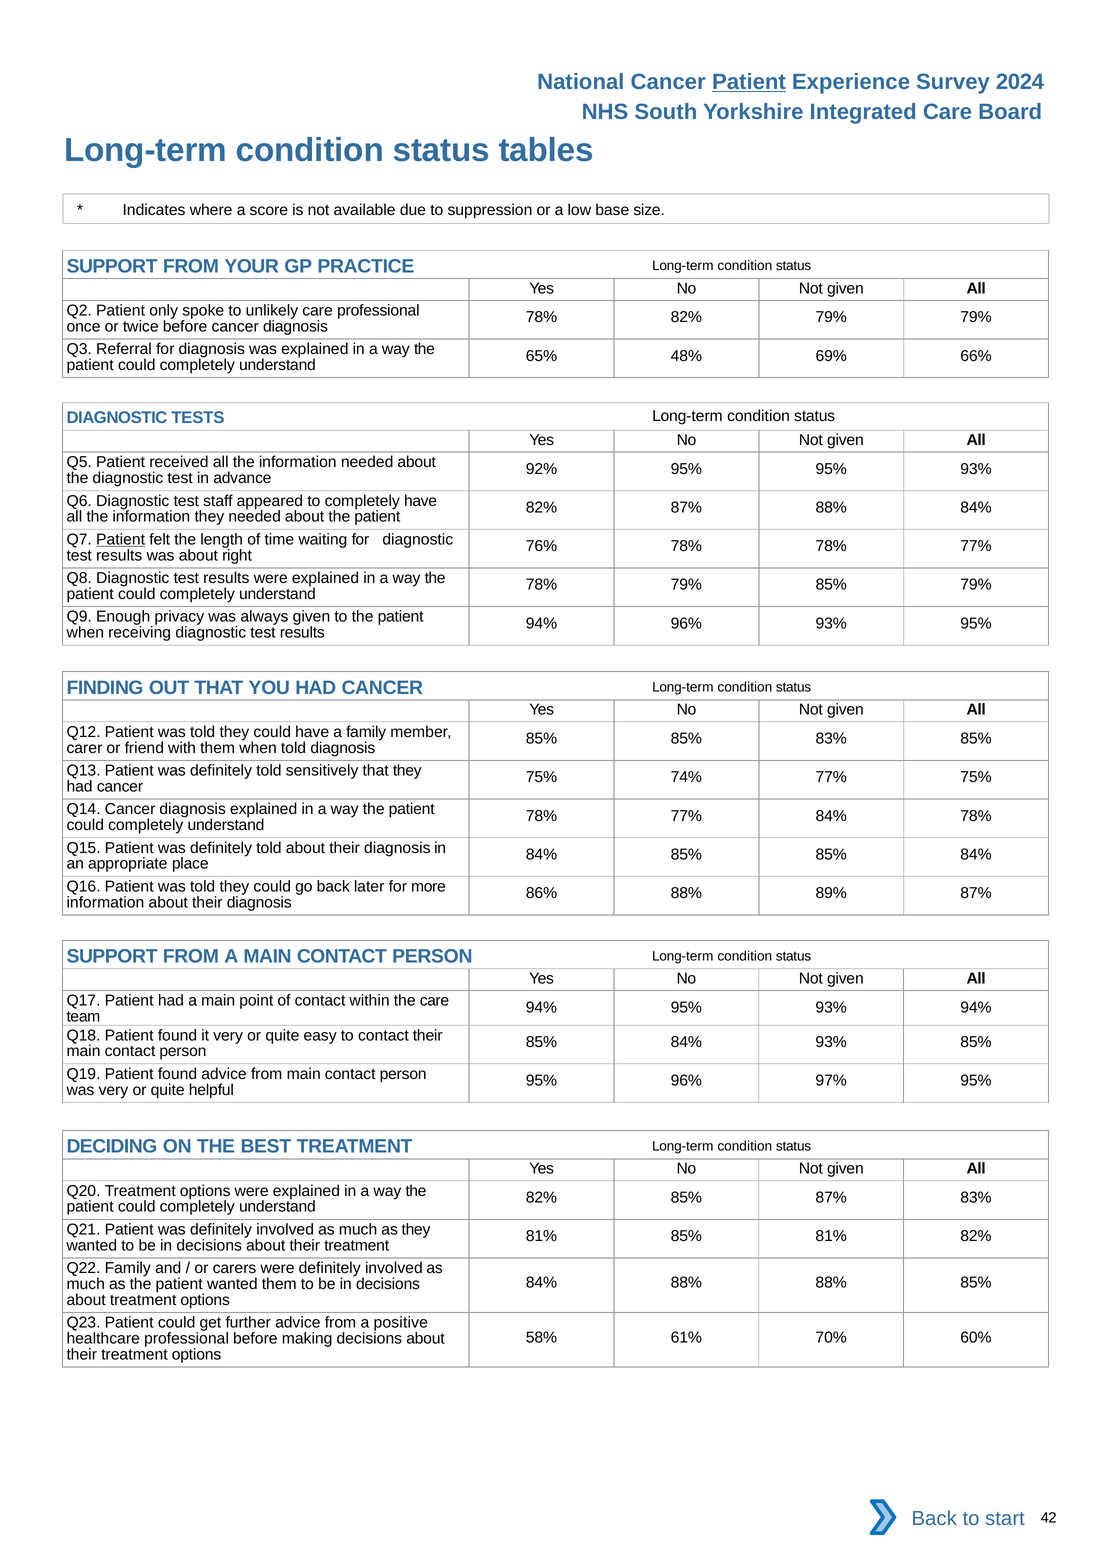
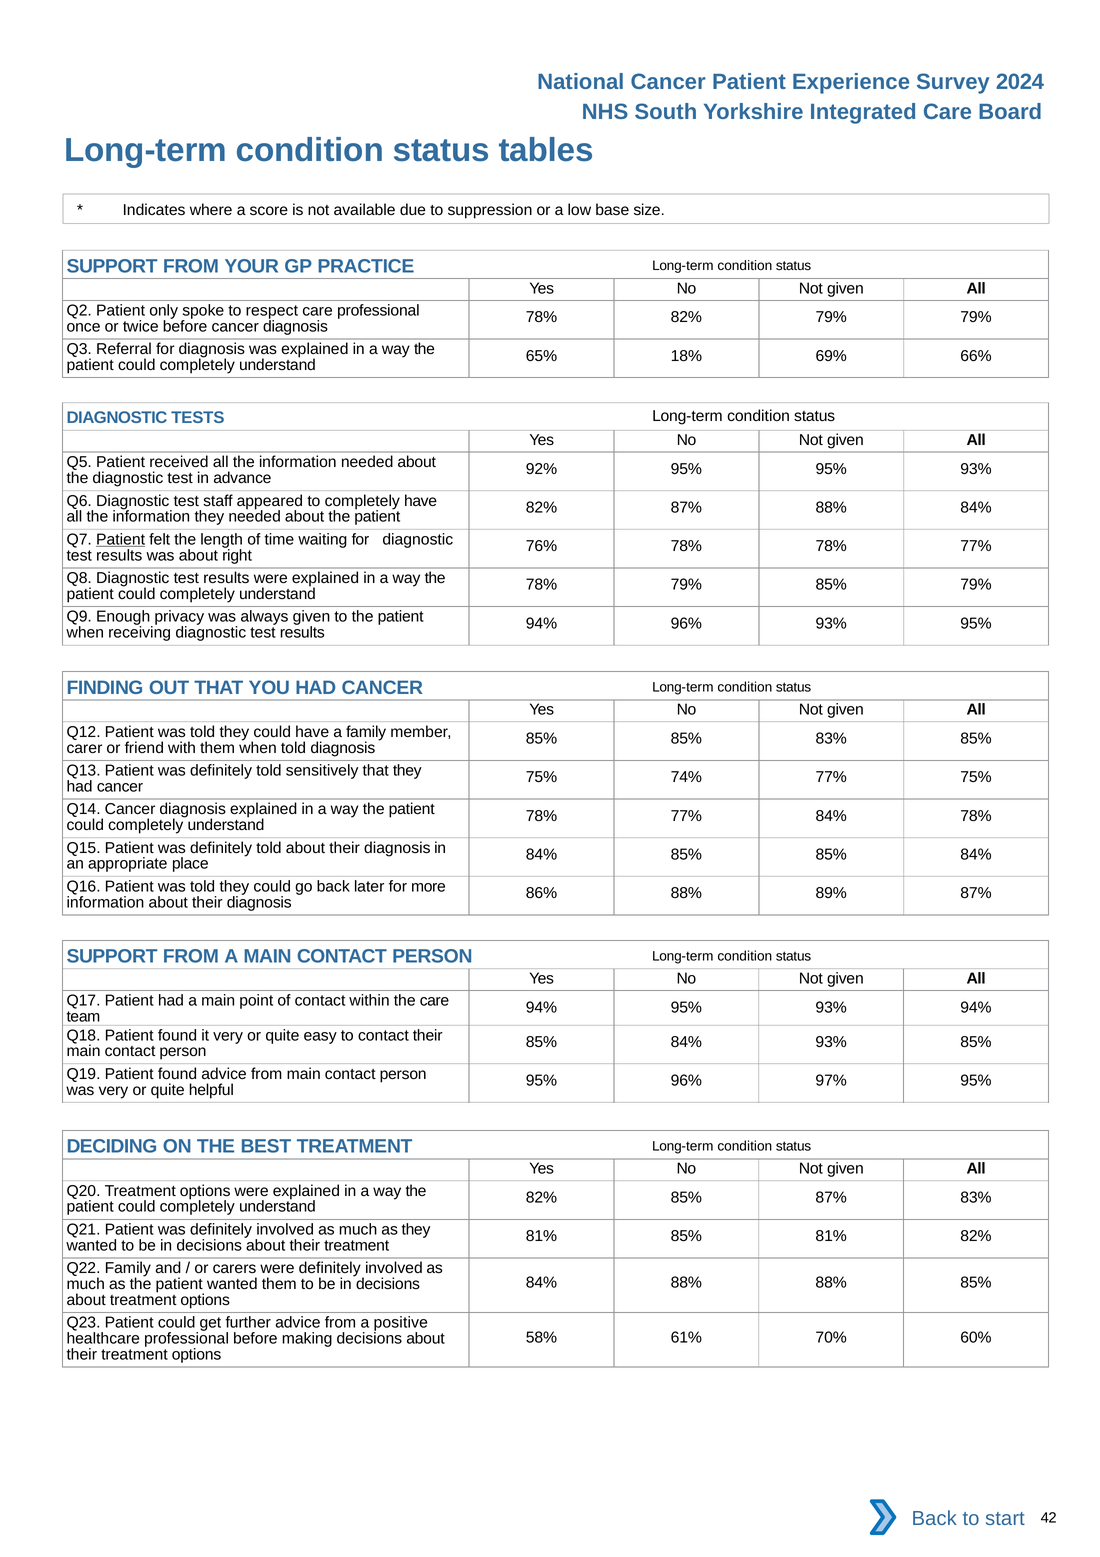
Patient at (749, 82) underline: present -> none
unlikely: unlikely -> respect
48%: 48% -> 18%
